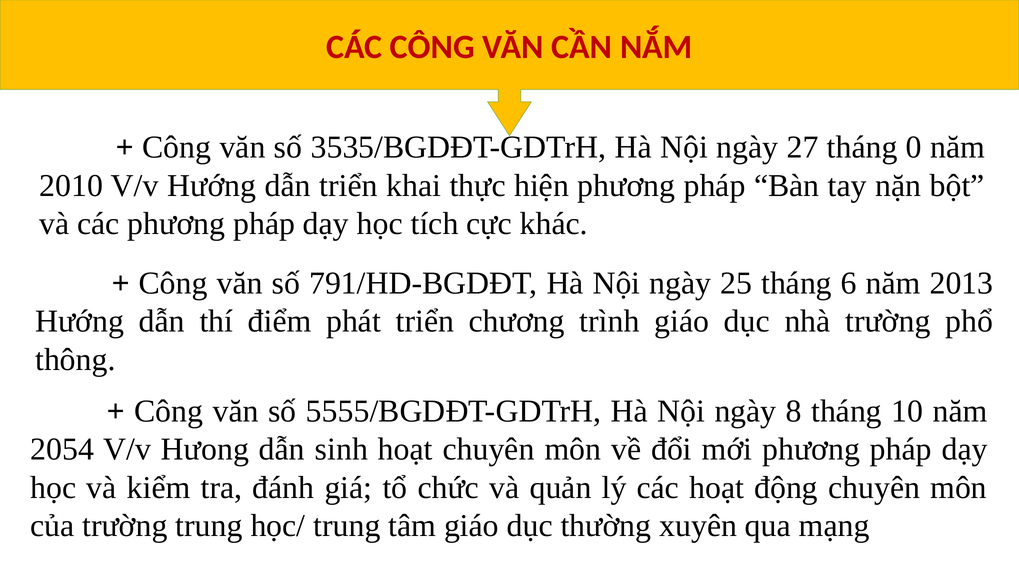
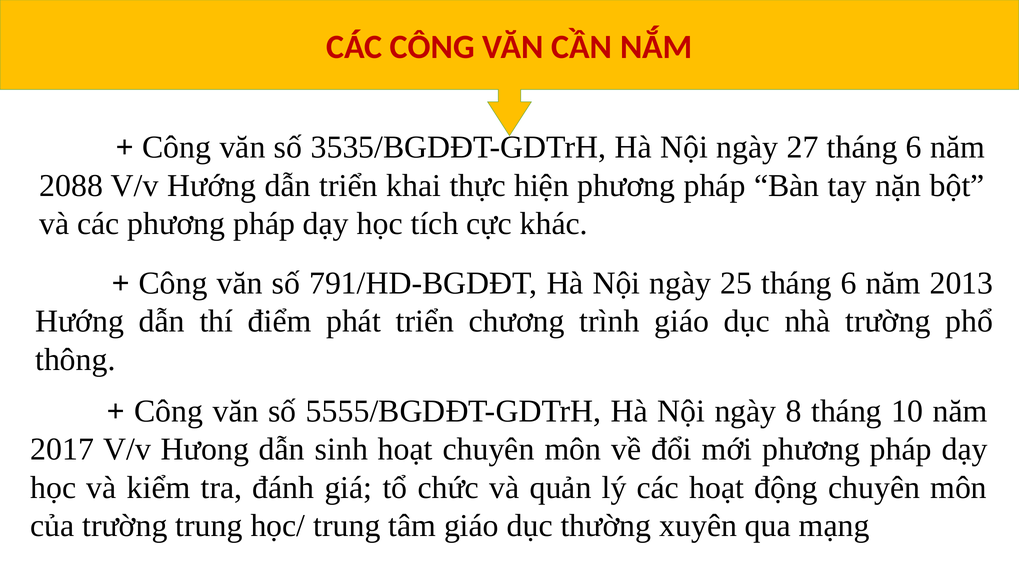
27 tháng 0: 0 -> 6
2010: 2010 -> 2088
2054: 2054 -> 2017
